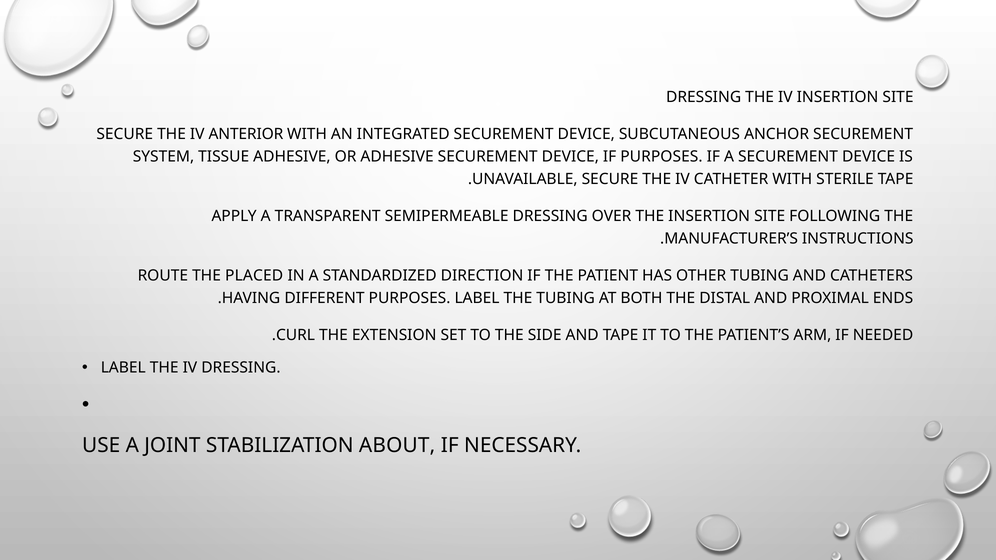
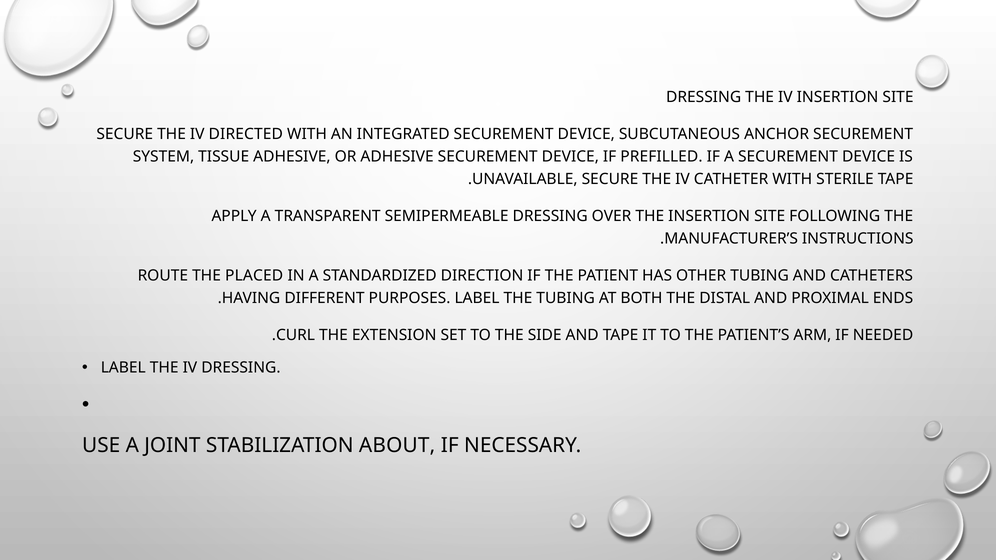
ANTERIOR: ANTERIOR -> DIRECTED
IF PURPOSES: PURPOSES -> PREFILLED
